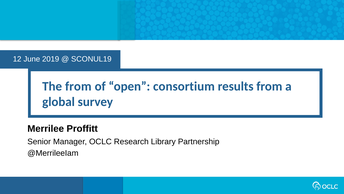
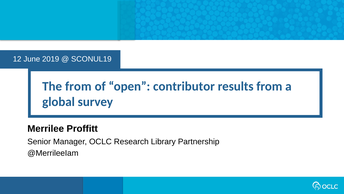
consortium: consortium -> contributor
